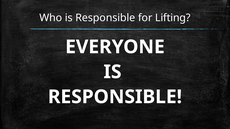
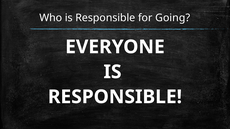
Lifting: Lifting -> Going
